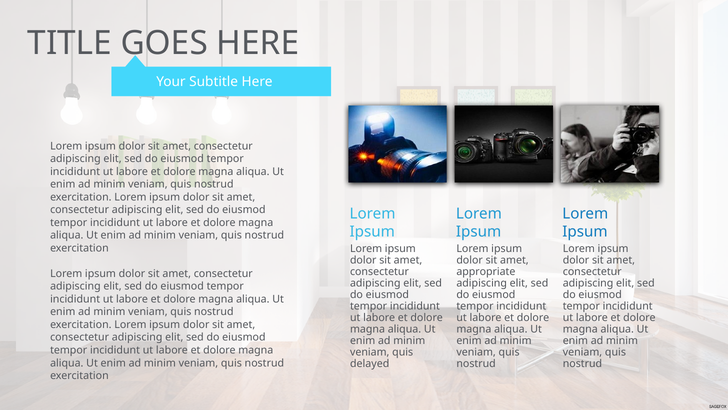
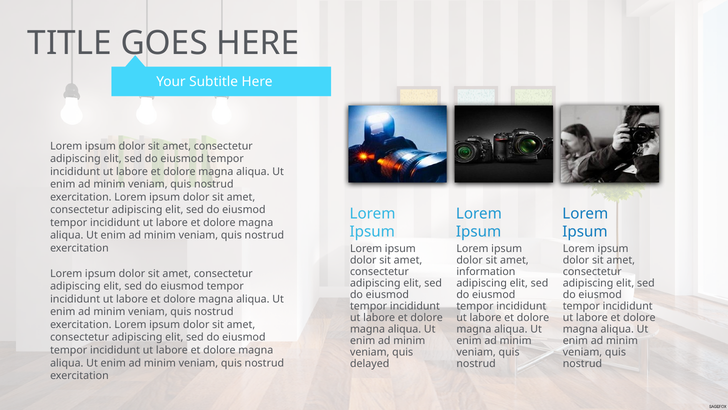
appropriate: appropriate -> information
